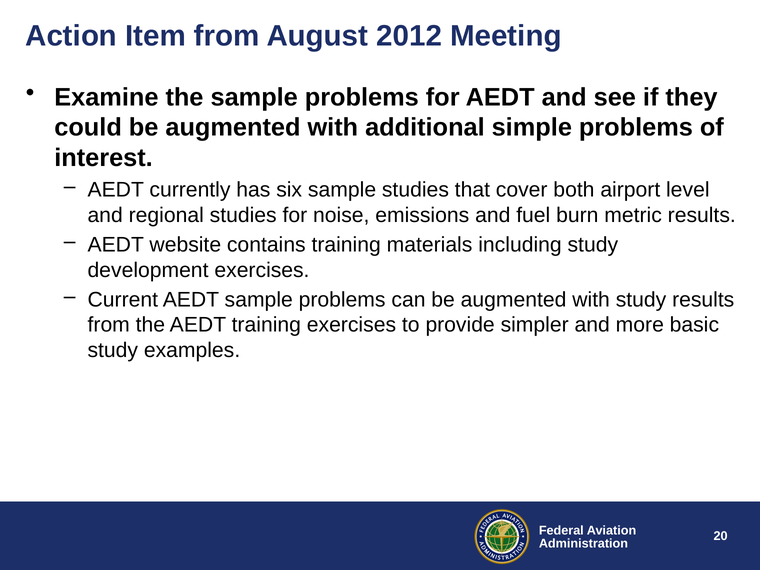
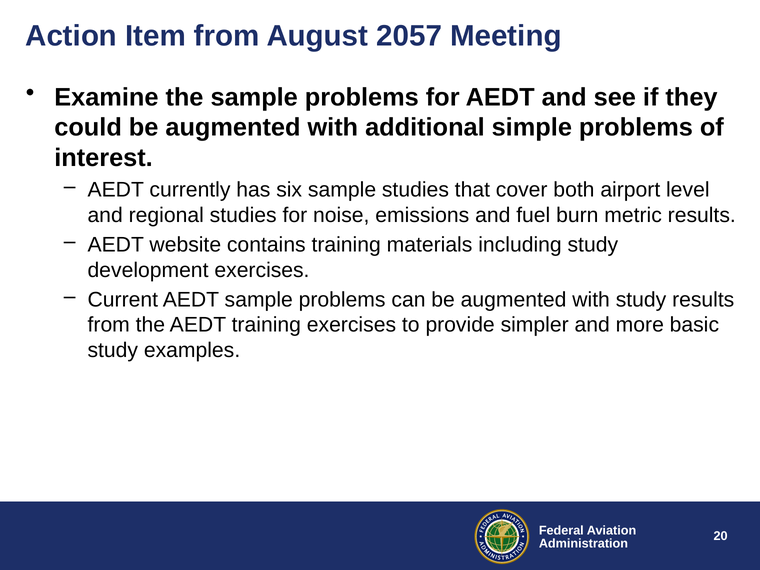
2012: 2012 -> 2057
